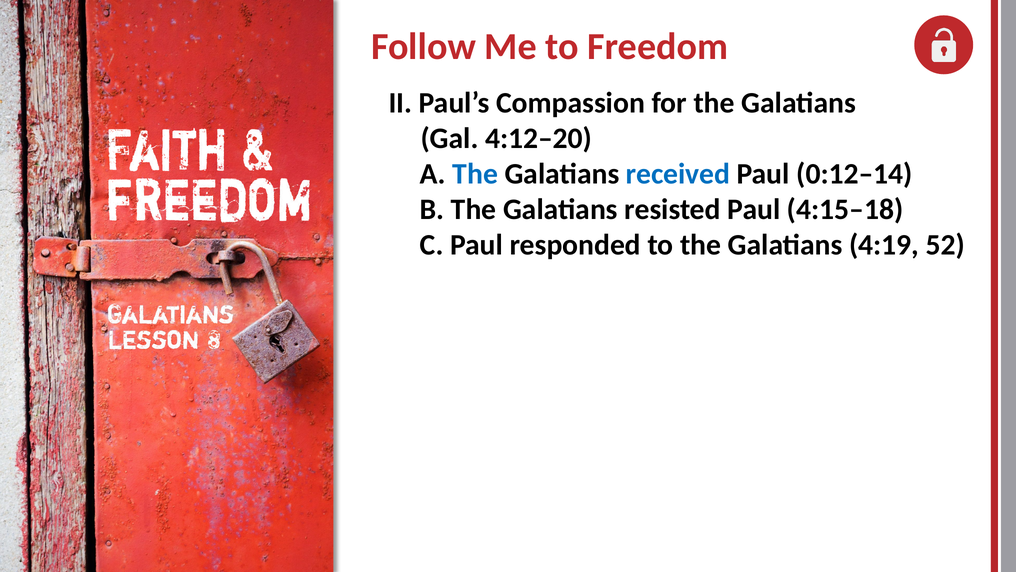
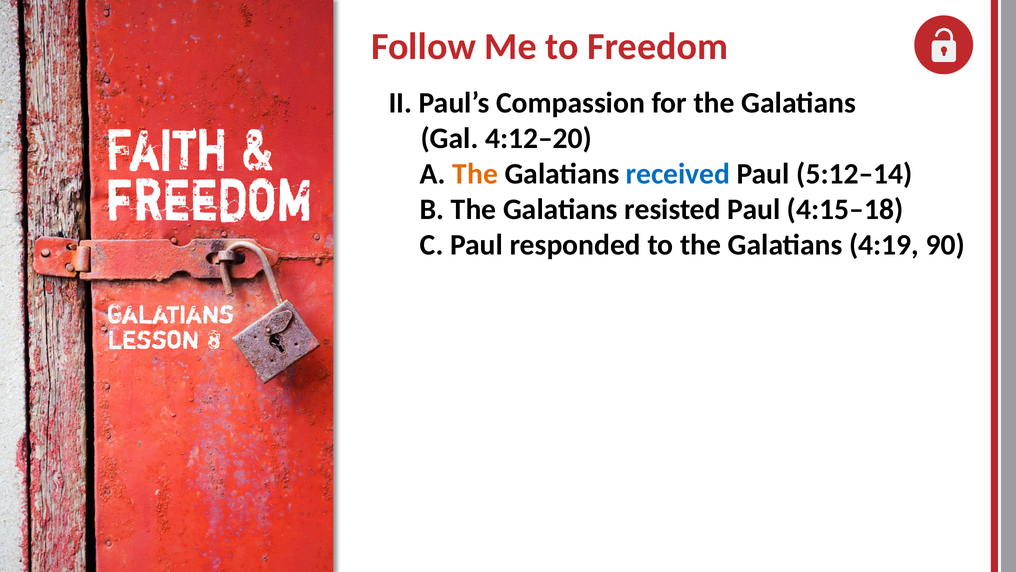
The at (475, 174) colour: blue -> orange
0:12–14: 0:12–14 -> 5:12–14
52: 52 -> 90
